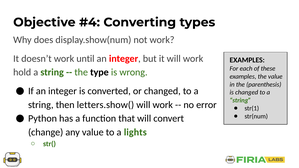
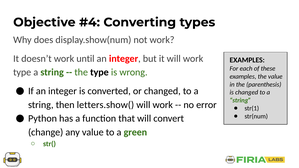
hold at (22, 72): hold -> type
lights: lights -> green
